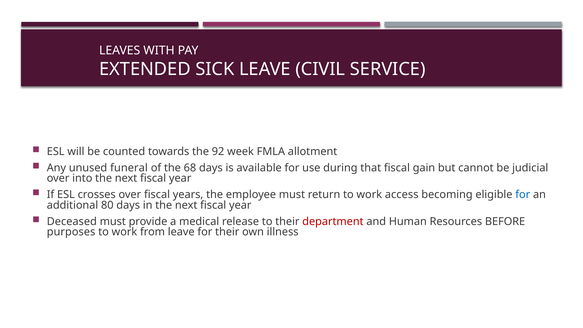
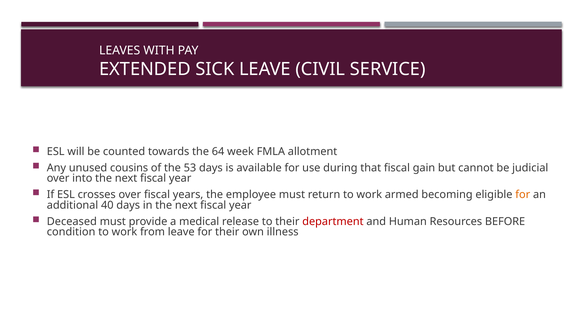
92: 92 -> 64
funeral: funeral -> cousins
68: 68 -> 53
access: access -> armed
for at (523, 195) colour: blue -> orange
80: 80 -> 40
purposes: purposes -> condition
